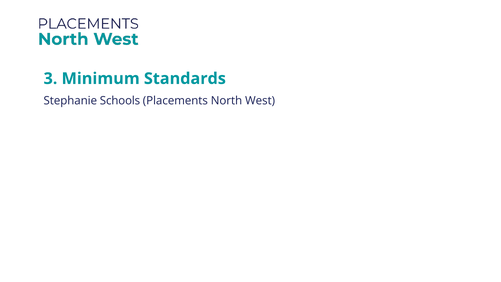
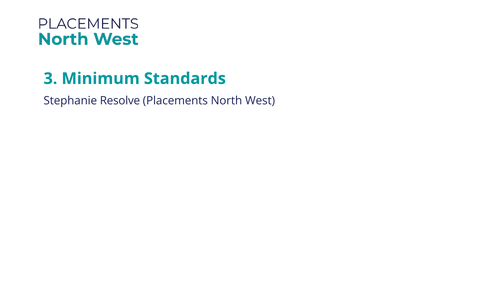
Schools: Schools -> Resolve
